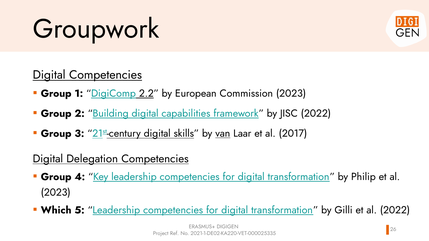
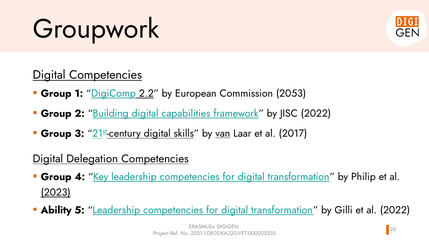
Commission 2023: 2023 -> 2053
2023 at (56, 193) underline: none -> present
Which: Which -> Ability
